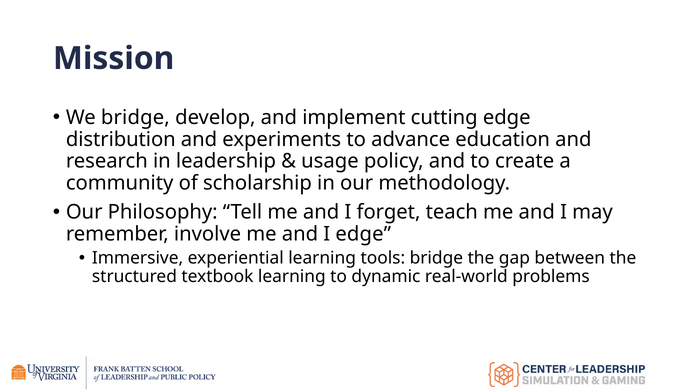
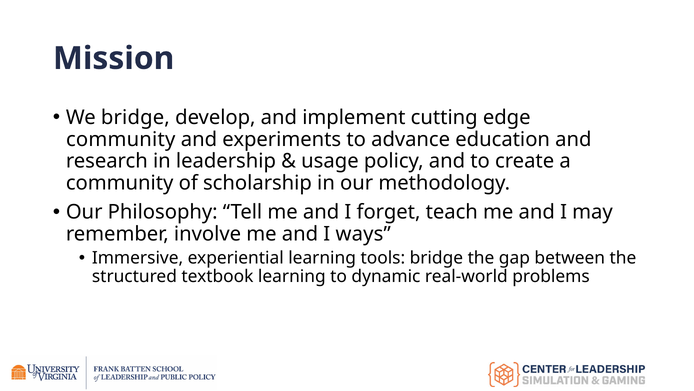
distribution at (121, 139): distribution -> community
I edge: edge -> ways
